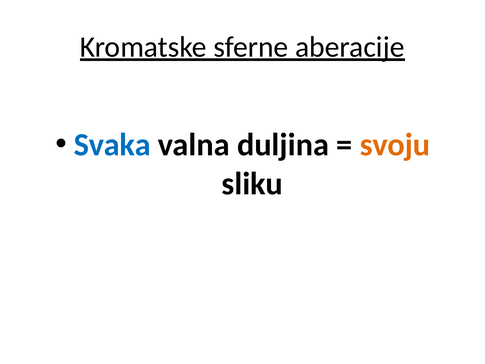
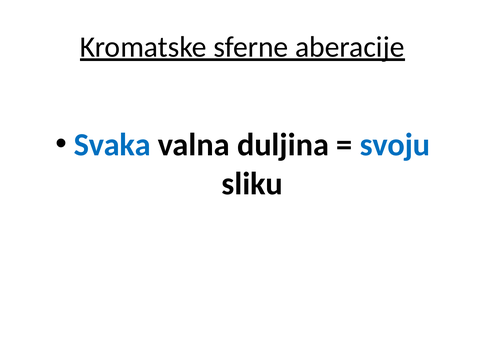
svoju colour: orange -> blue
